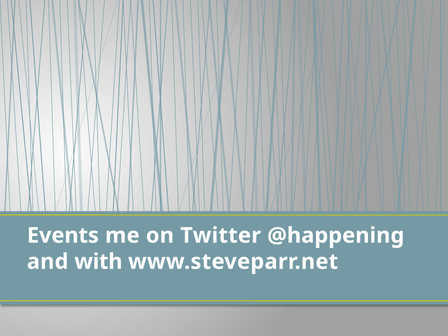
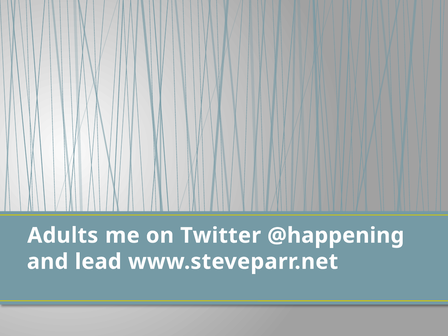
Events: Events -> Adults
with: with -> lead
